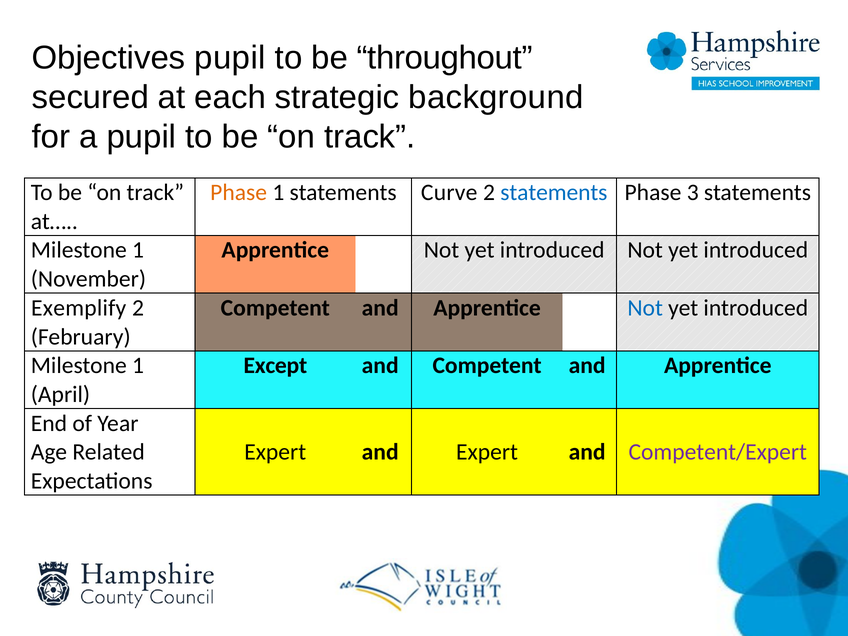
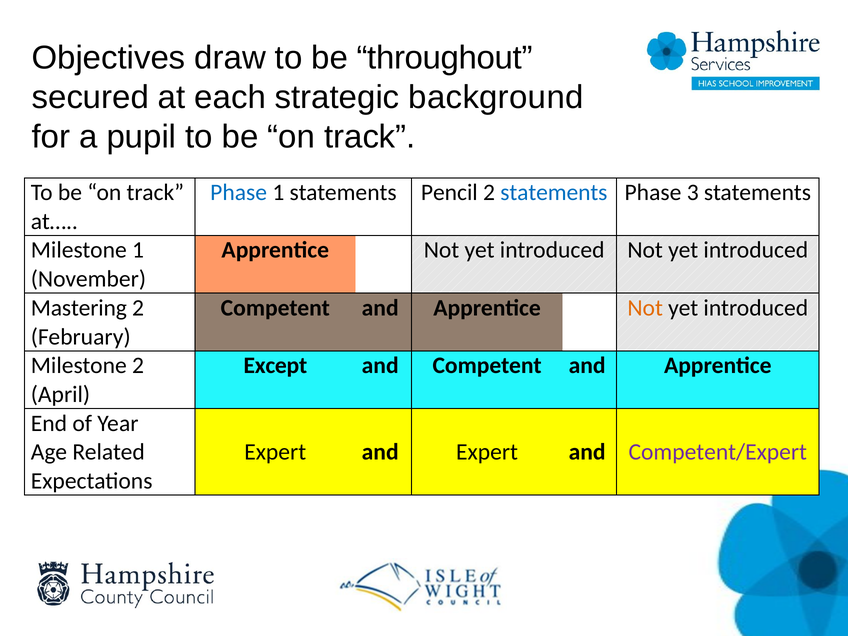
Objectives pupil: pupil -> draw
Phase at (239, 192) colour: orange -> blue
Curve: Curve -> Pencil
Exemplify: Exemplify -> Mastering
Not at (645, 308) colour: blue -> orange
1 at (138, 366): 1 -> 2
